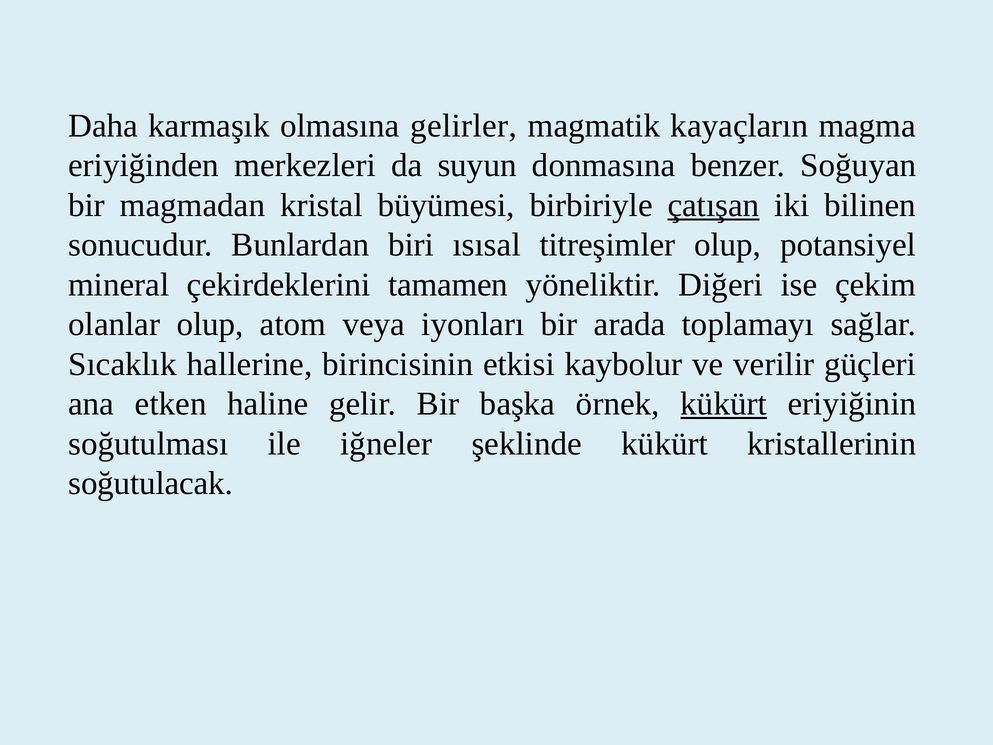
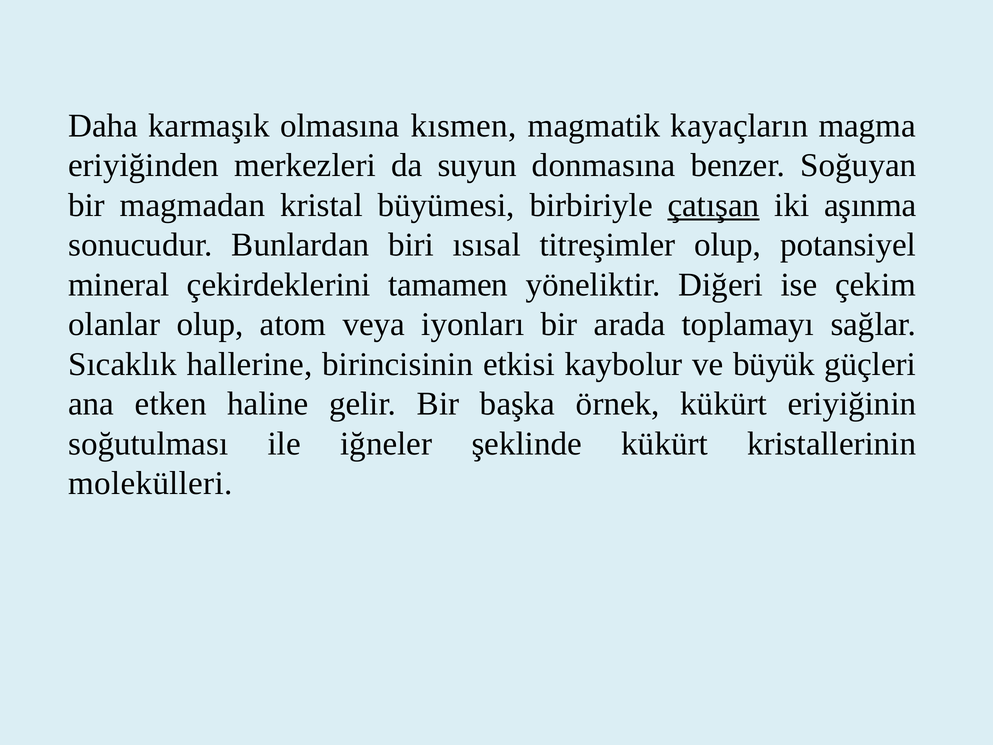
gelirler: gelirler -> kısmen
bilinen: bilinen -> aşınma
verilir: verilir -> büyük
kükürt at (724, 404) underline: present -> none
soğutulacak: soğutulacak -> molekülleri
